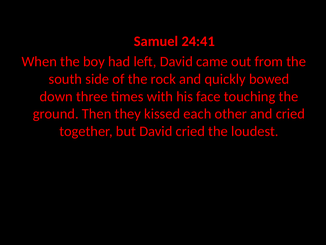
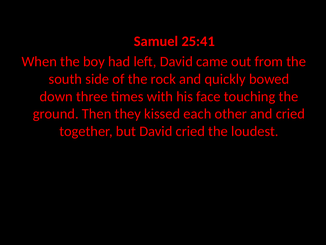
24:41: 24:41 -> 25:41
